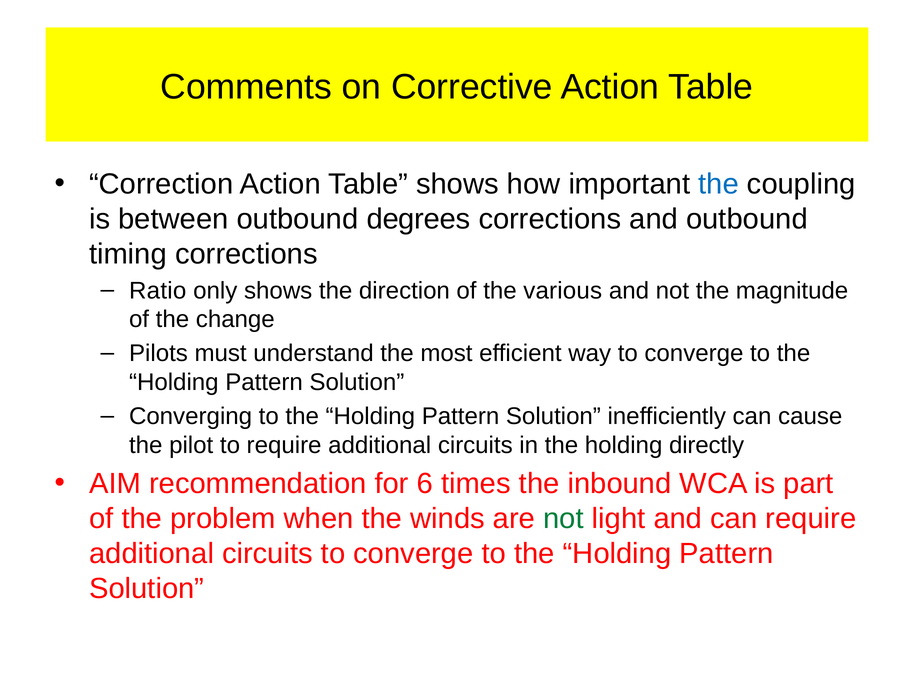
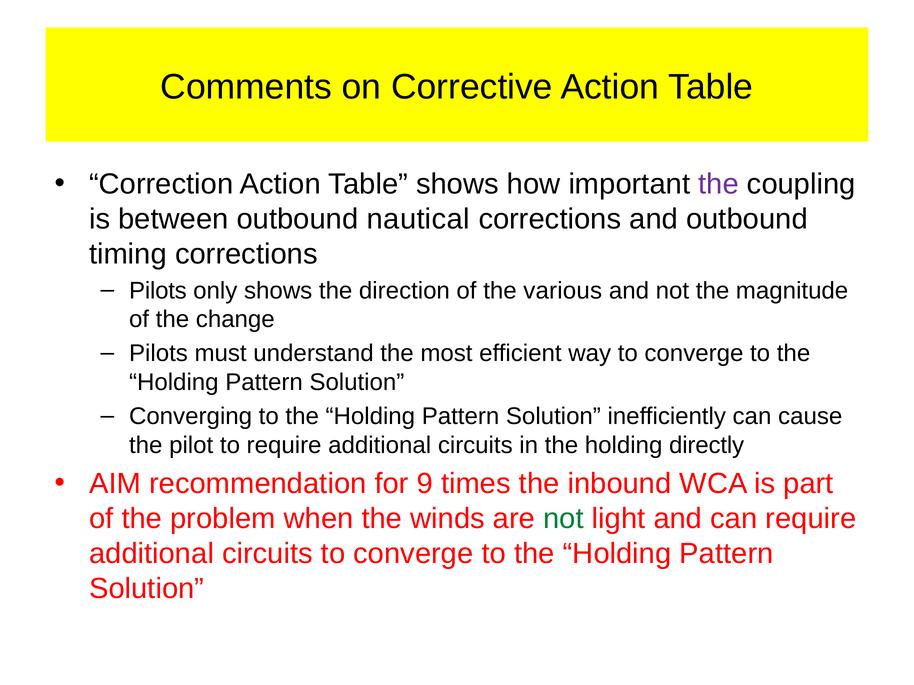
the at (719, 184) colour: blue -> purple
degrees: degrees -> nautical
Ratio at (158, 291): Ratio -> Pilots
6: 6 -> 9
